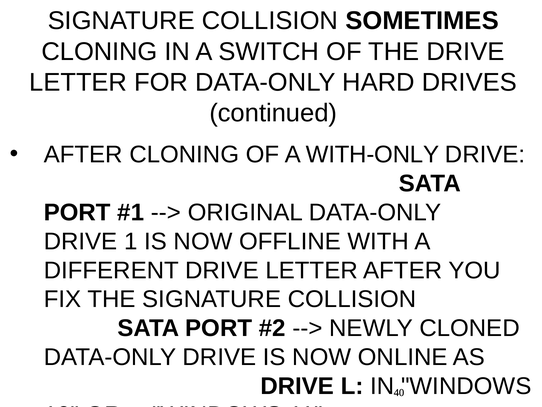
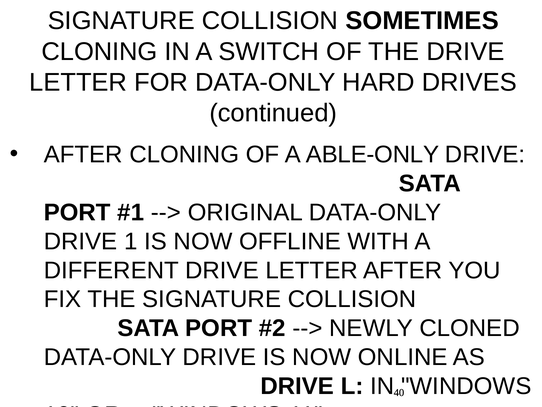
WITH-ONLY: WITH-ONLY -> ABLE-ONLY
